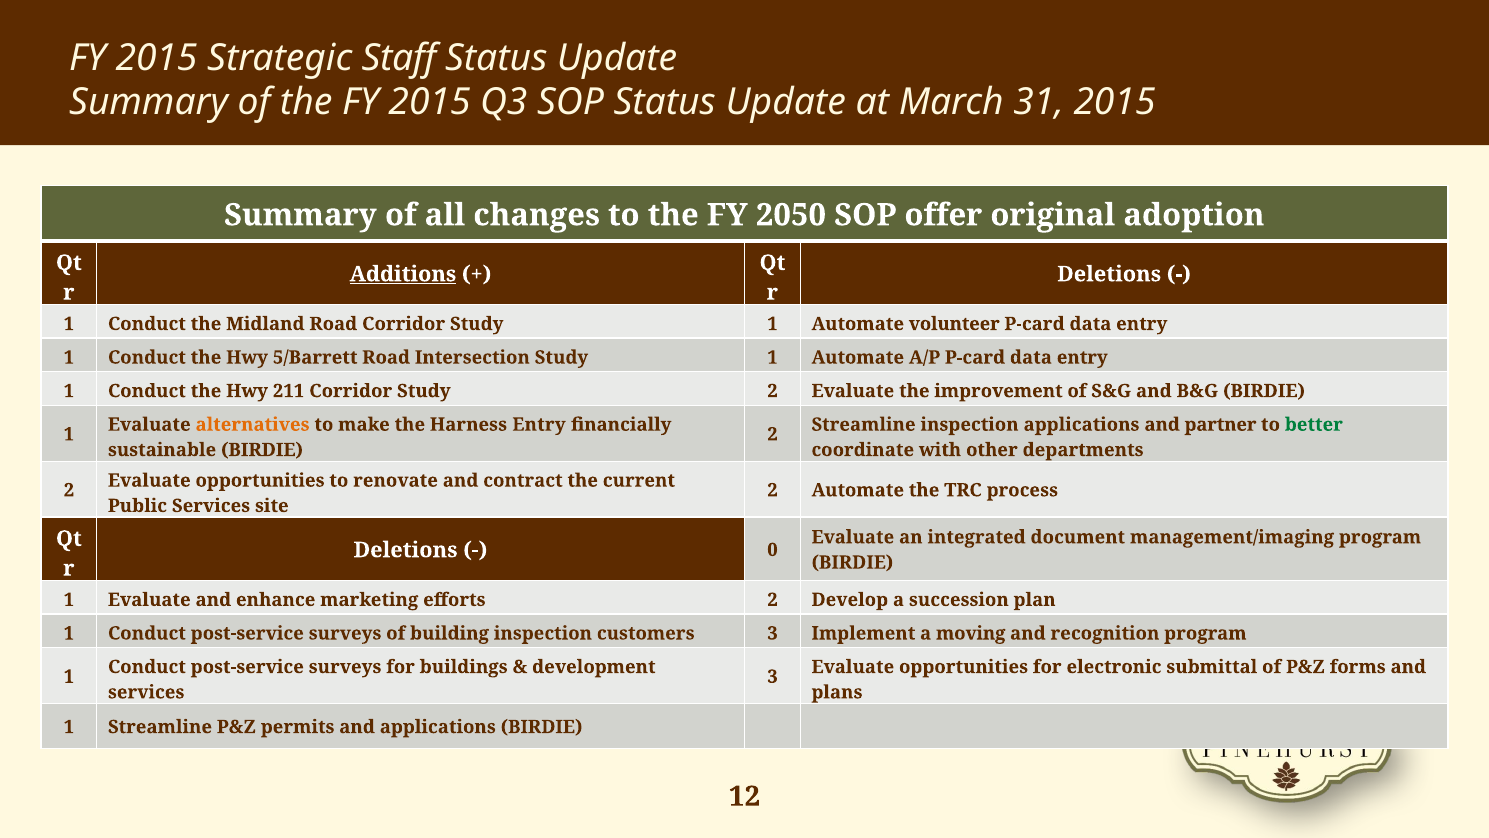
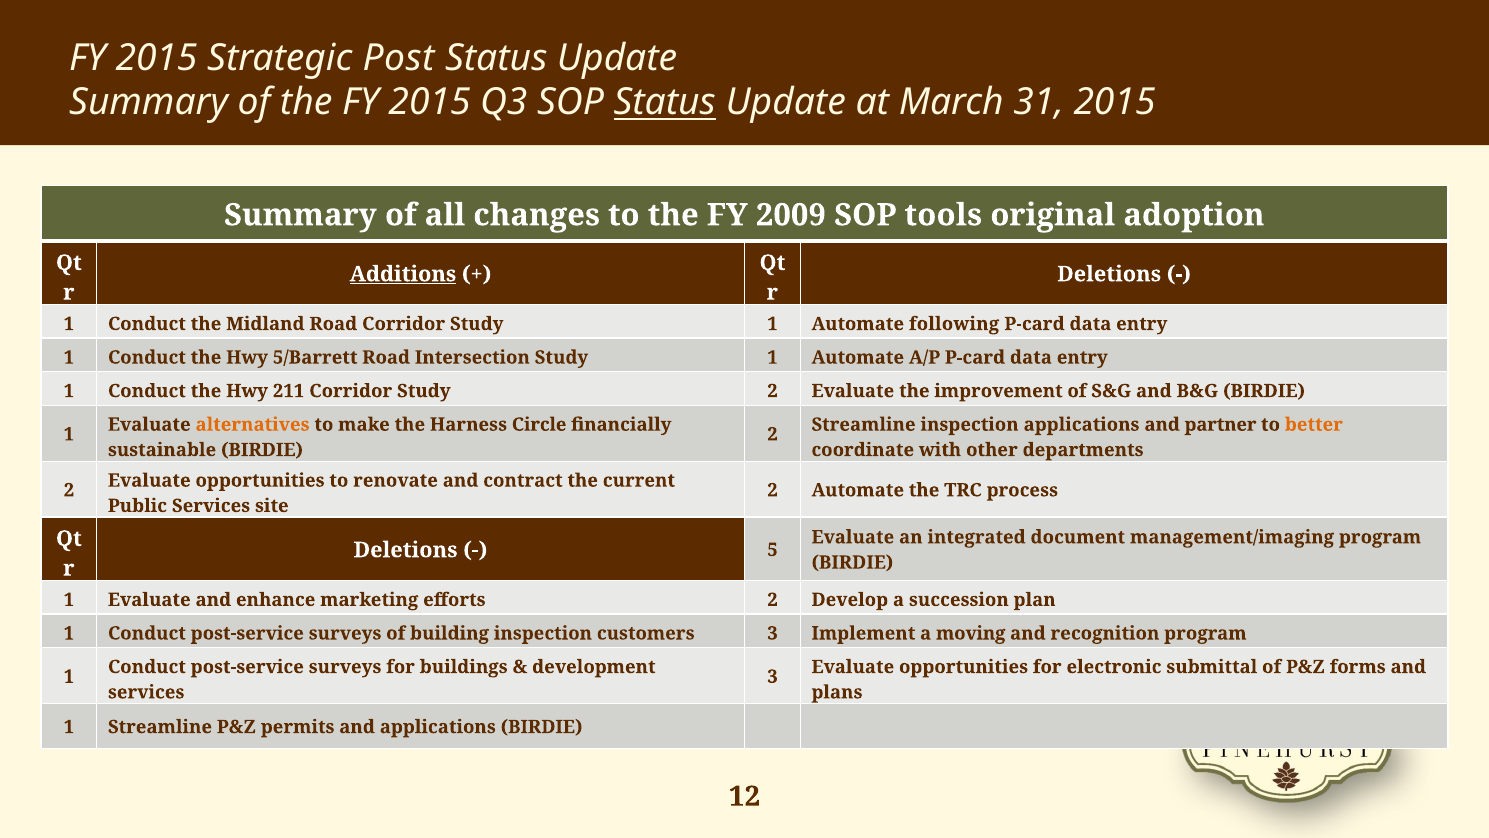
Staff: Staff -> Post
Status at (665, 103) underline: none -> present
2050: 2050 -> 2009
offer: offer -> tools
volunteer: volunteer -> following
Harness Entry: Entry -> Circle
better colour: green -> orange
0: 0 -> 5
